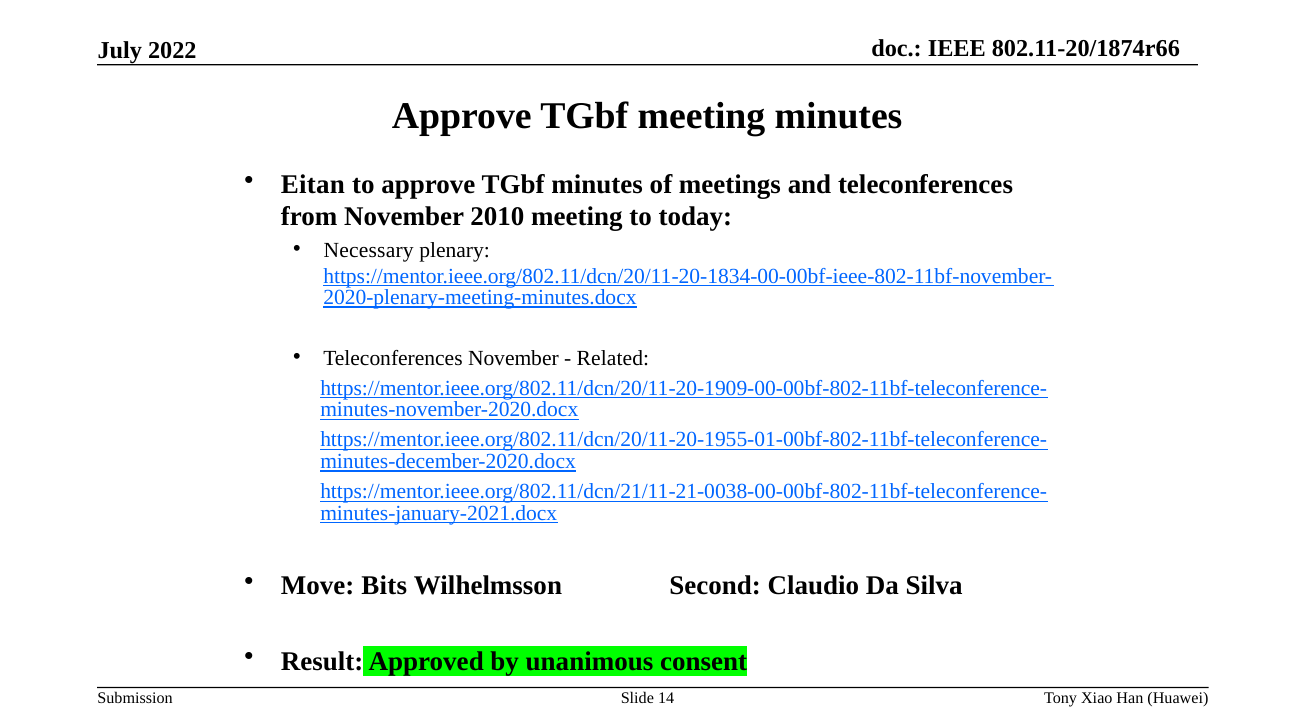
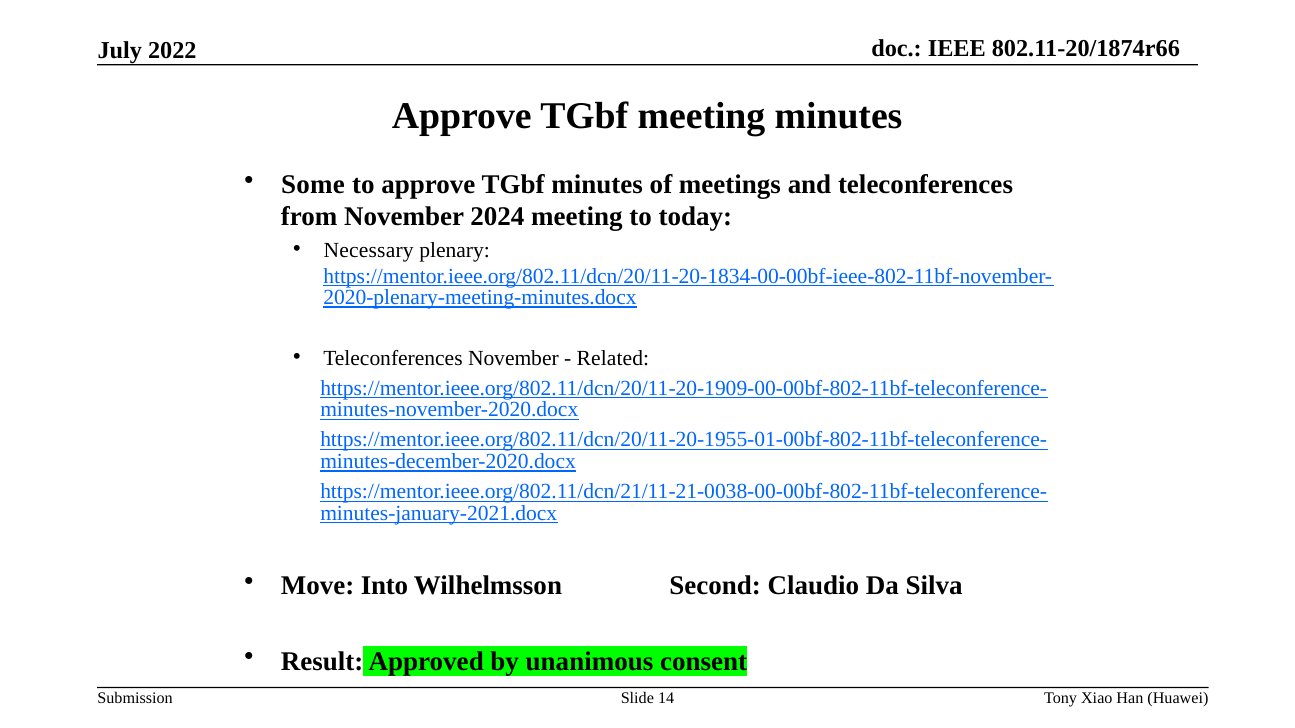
Eitan: Eitan -> Some
2010: 2010 -> 2024
Bits: Bits -> Into
